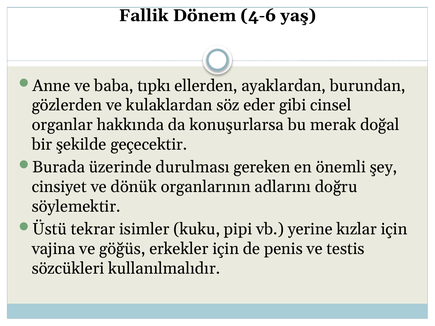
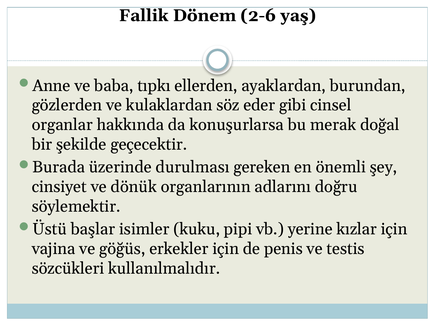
4-6: 4-6 -> 2-6
tekrar: tekrar -> başlar
